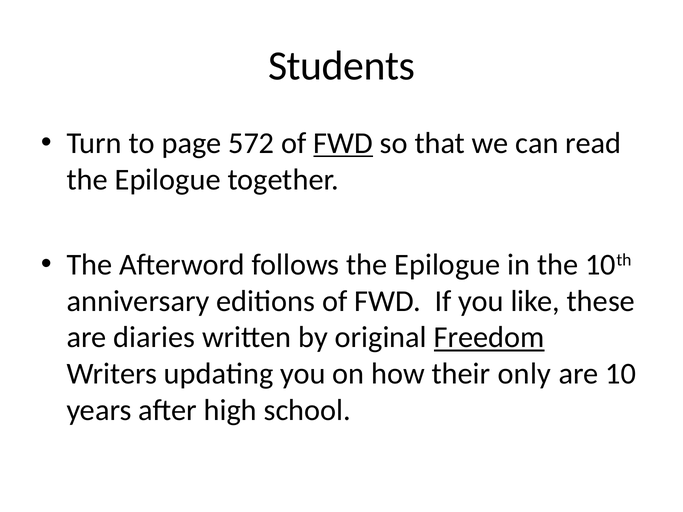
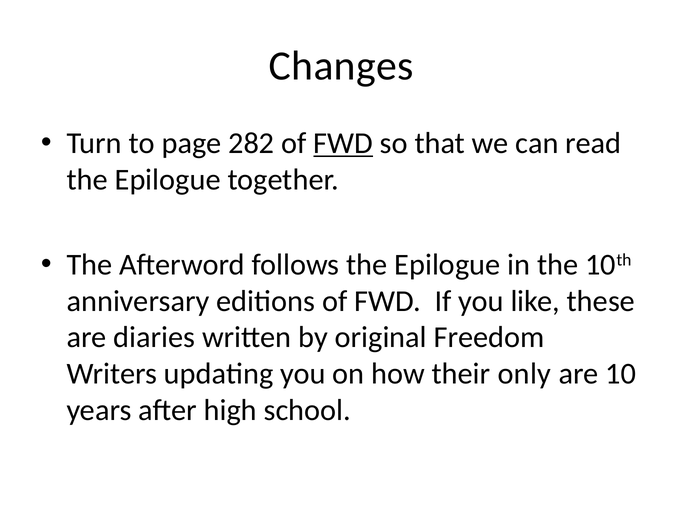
Students: Students -> Changes
572: 572 -> 282
Freedom underline: present -> none
